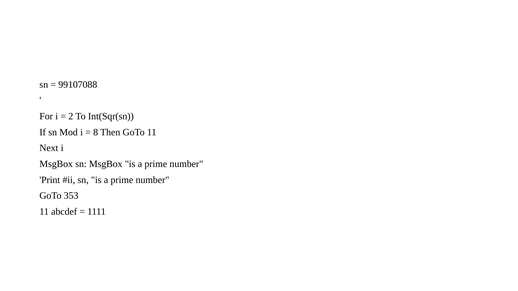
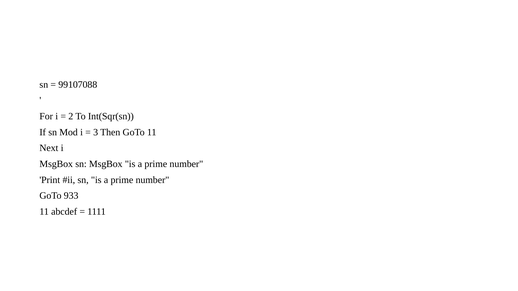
8: 8 -> 3
353: 353 -> 933
